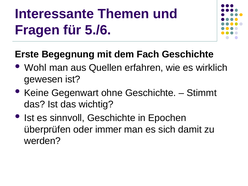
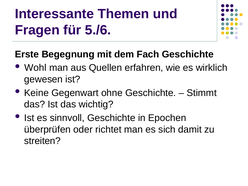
immer: immer -> richtet
werden: werden -> streiten
